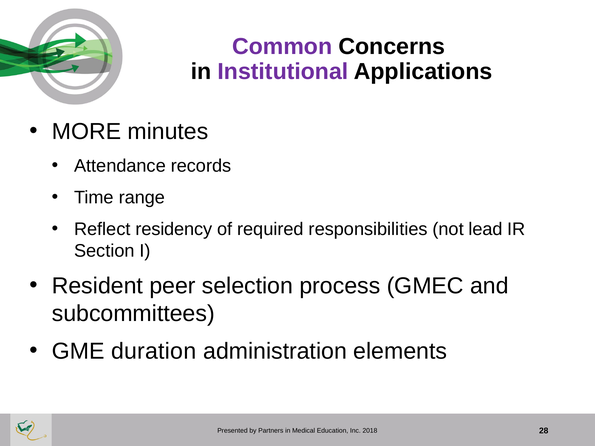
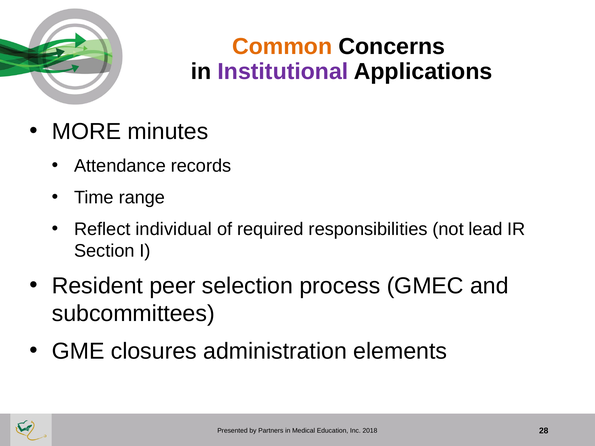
Common colour: purple -> orange
residency: residency -> individual
duration: duration -> closures
